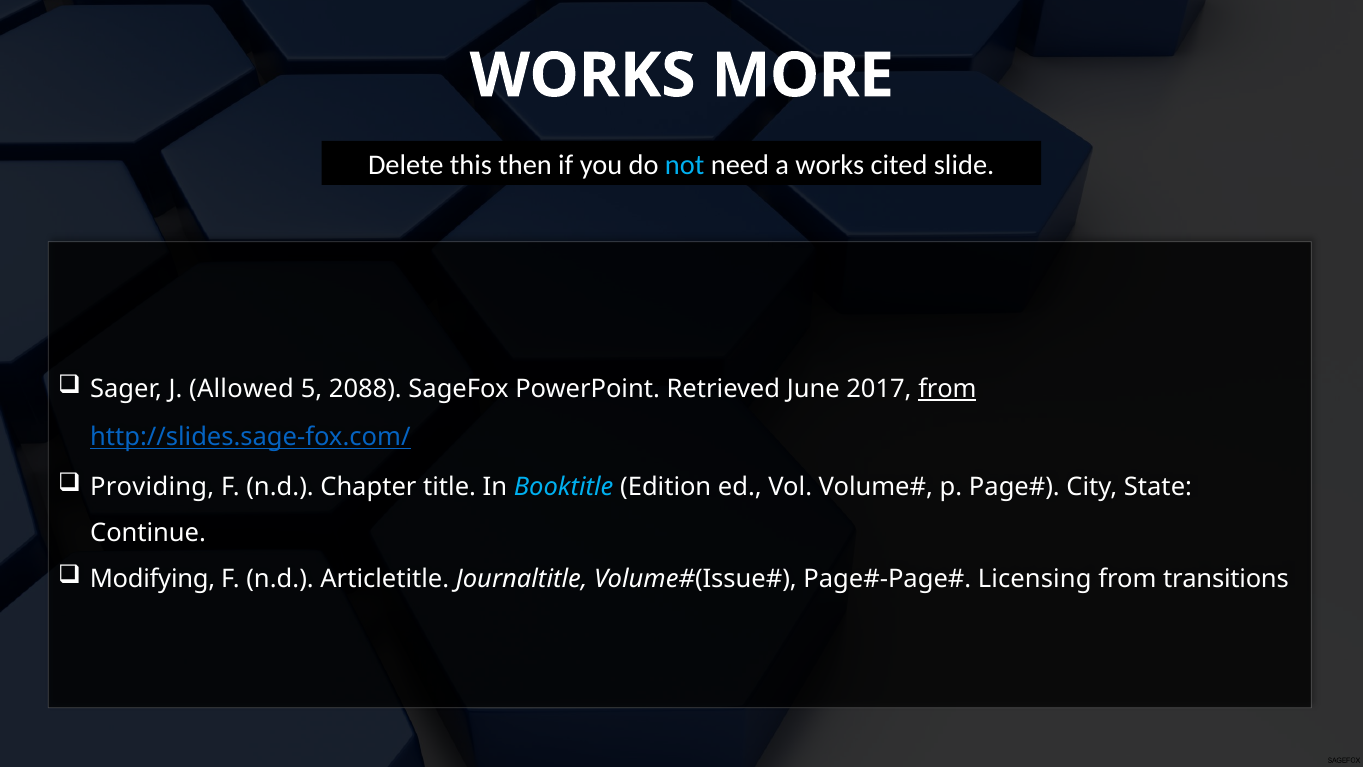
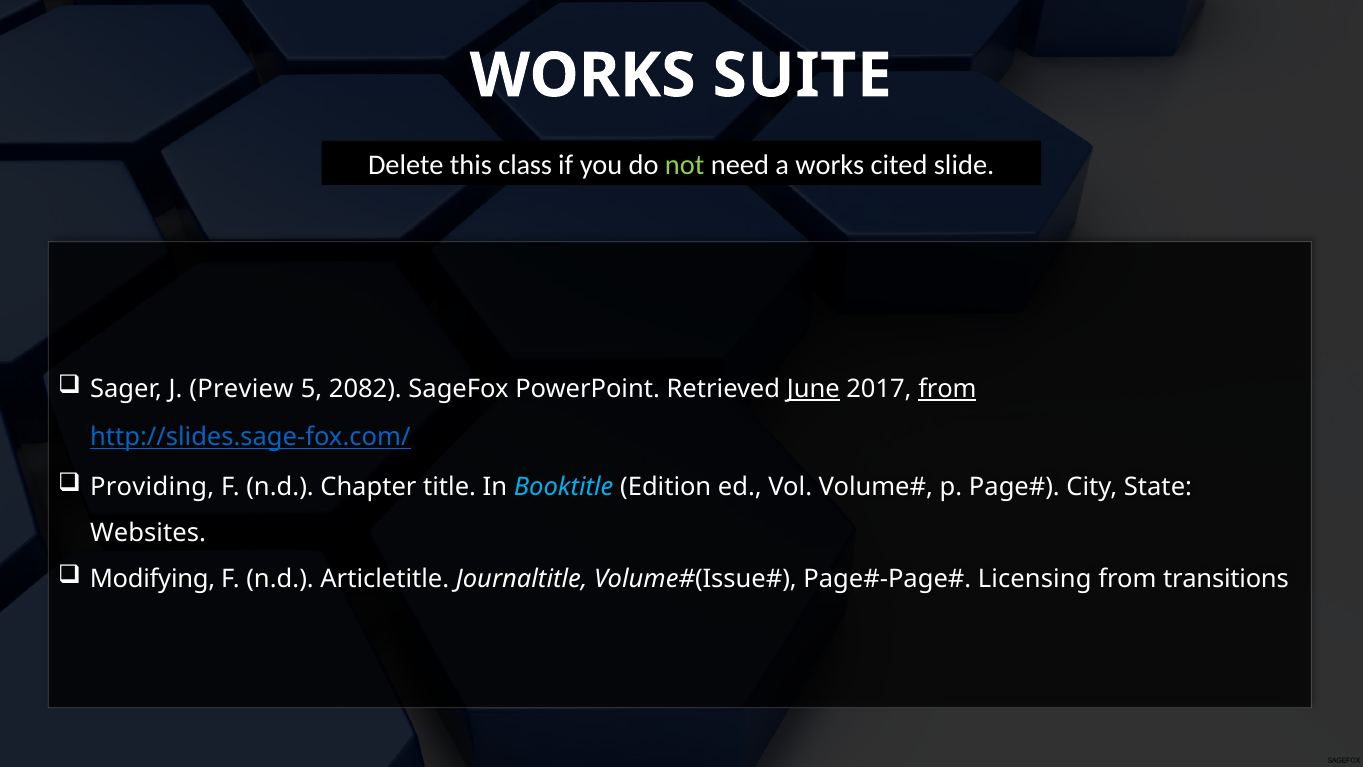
MORE: MORE -> SUITE
then: then -> class
not colour: light blue -> light green
Allowed: Allowed -> Preview
2088: 2088 -> 2082
June underline: none -> present
Continue: Continue -> Websites
